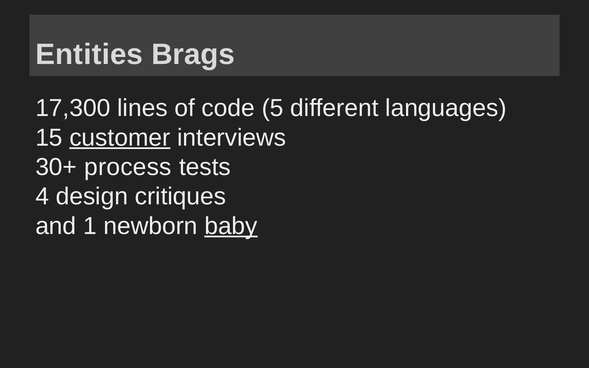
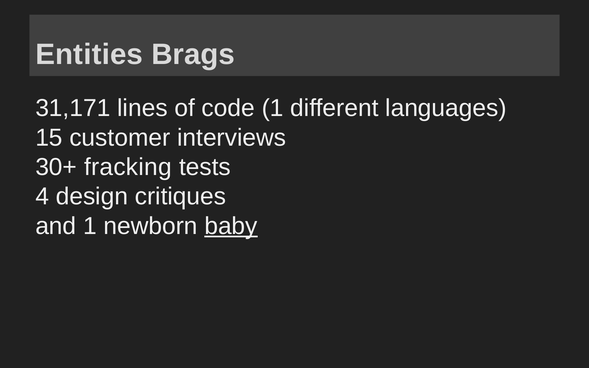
17,300: 17,300 -> 31,171
code 5: 5 -> 1
customer underline: present -> none
process: process -> fracking
